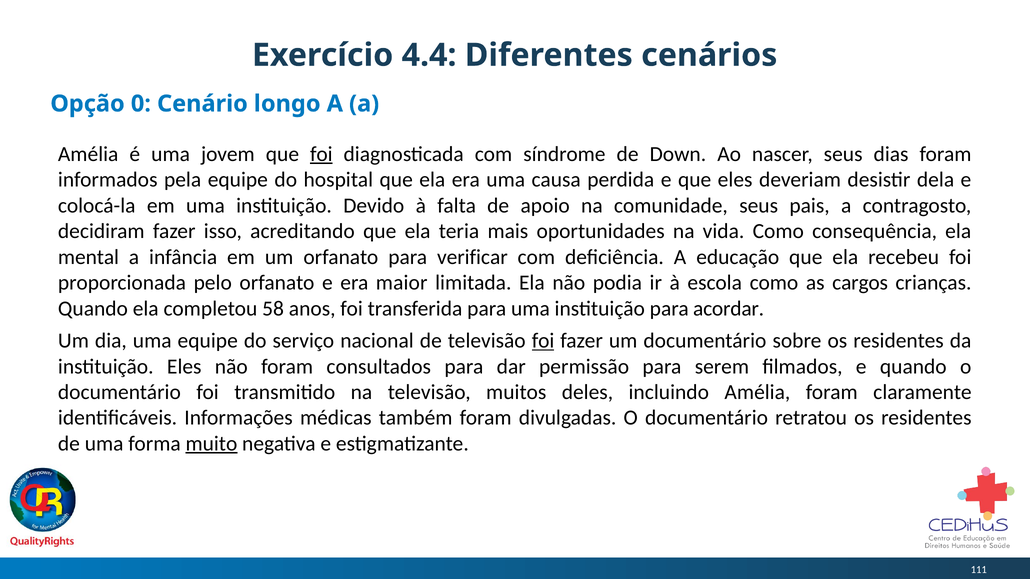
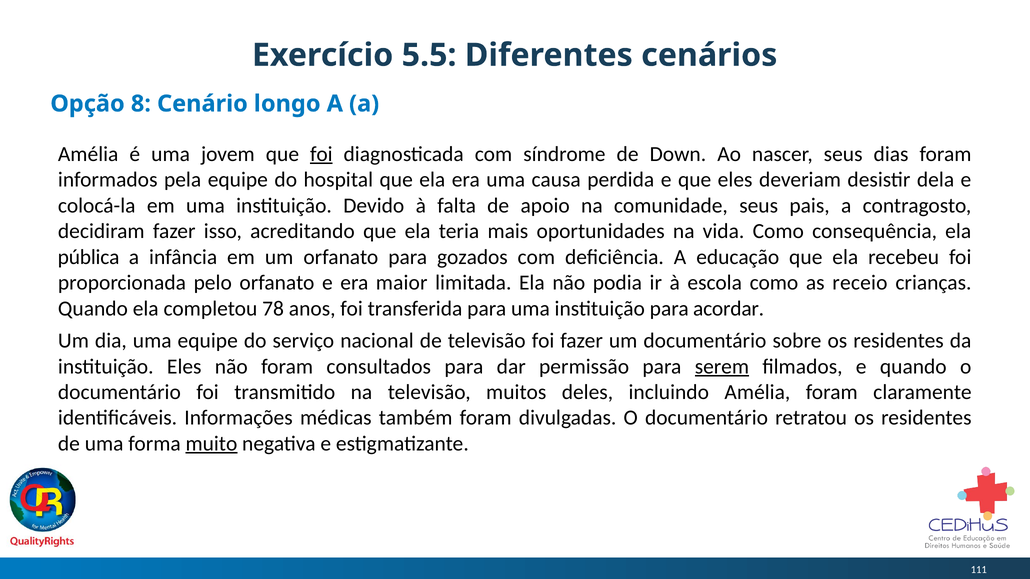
4.4: 4.4 -> 5.5
0: 0 -> 8
mental: mental -> pública
verificar: verificar -> gozados
cargos: cargos -> receio
58: 58 -> 78
foi at (543, 341) underline: present -> none
serem underline: none -> present
